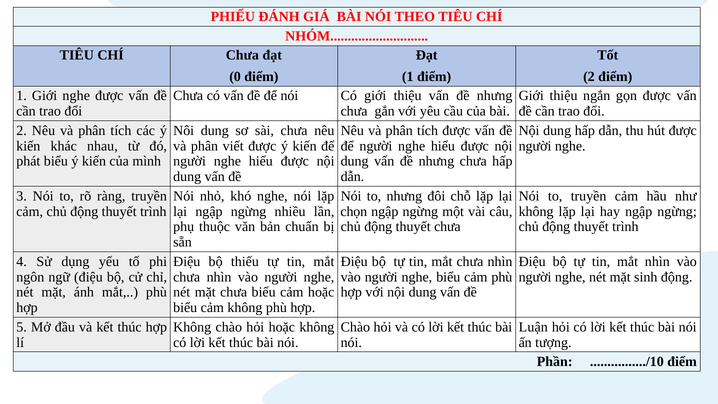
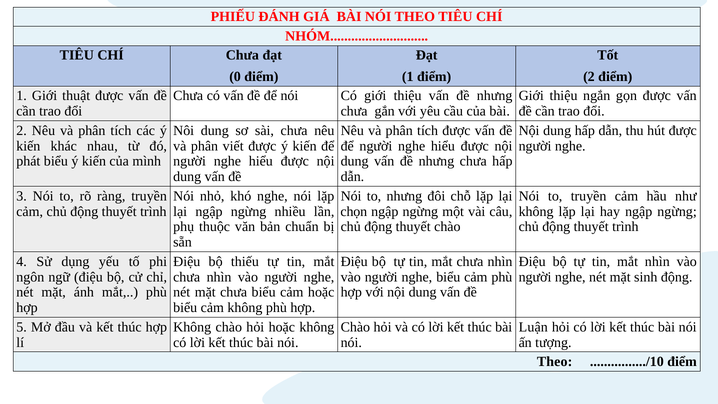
Giới nghe: nghe -> thuật
thuyết chưa: chưa -> chào
Phần at (555, 362): Phần -> Theo
